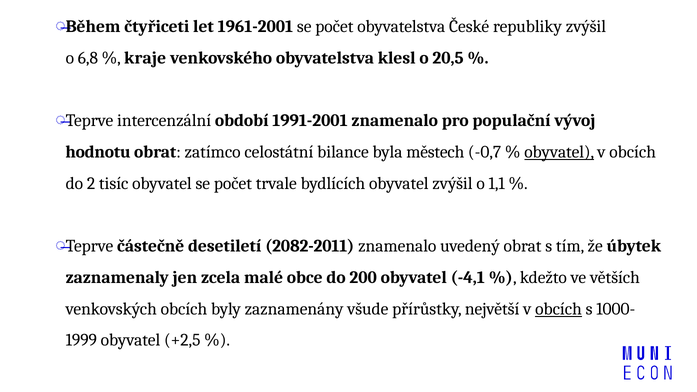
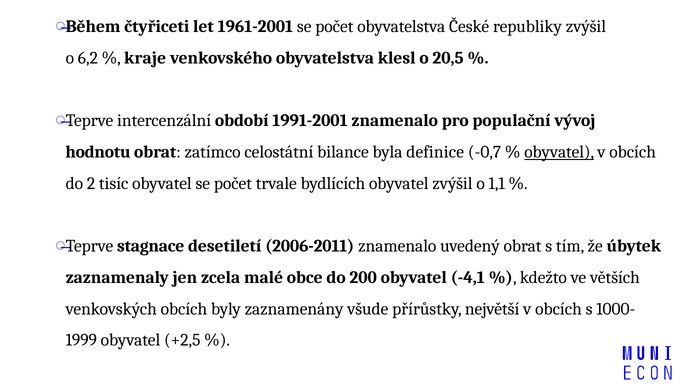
6,8: 6,8 -> 6,2
městech: městech -> definice
částečně: částečně -> stagnace
2082-2011: 2082-2011 -> 2006-2011
obcích at (559, 309) underline: present -> none
